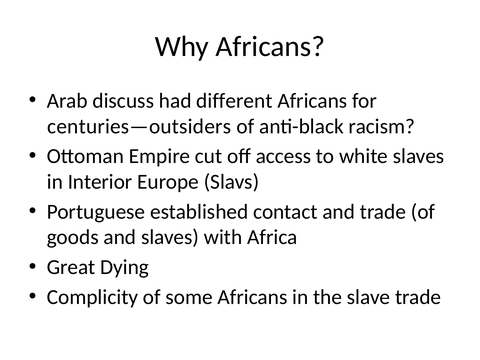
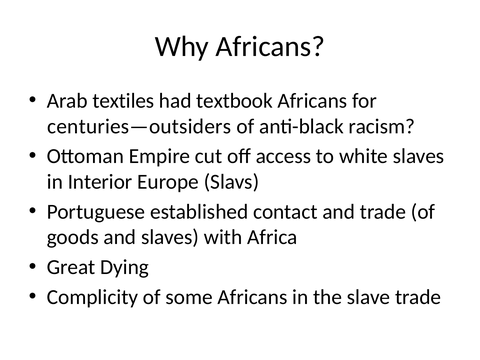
discuss: discuss -> textiles
different: different -> textbook
